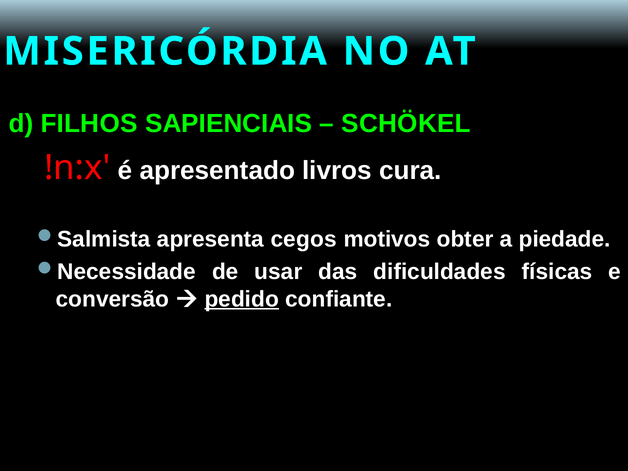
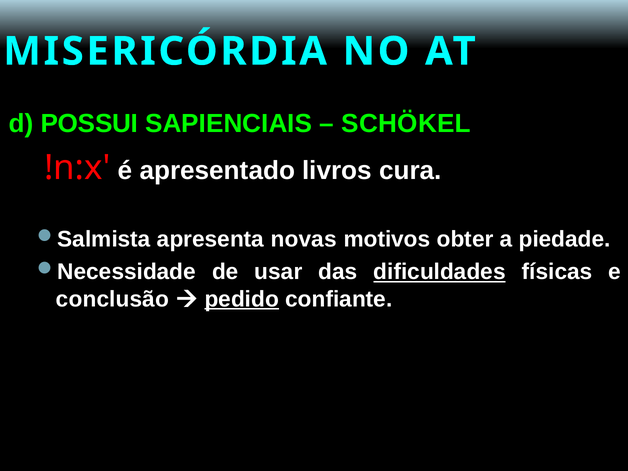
FILHOS: FILHOS -> POSSUI
cegos: cegos -> novas
dificuldades underline: none -> present
conversão: conversão -> conclusão
